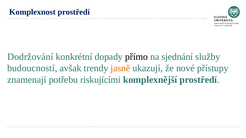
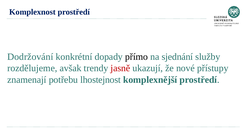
budoucností: budoucností -> rozdělujeme
jasně colour: orange -> red
riskujícími: riskujícími -> lhostejnost
